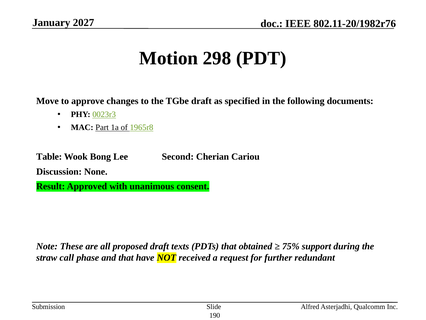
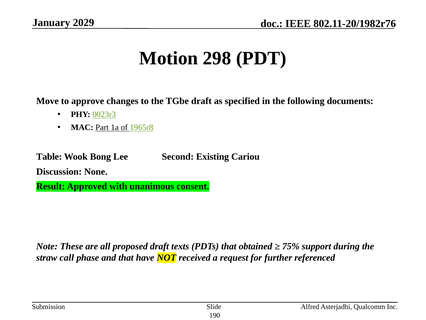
2027: 2027 -> 2029
Cherian: Cherian -> Existing
redundant: redundant -> referenced
